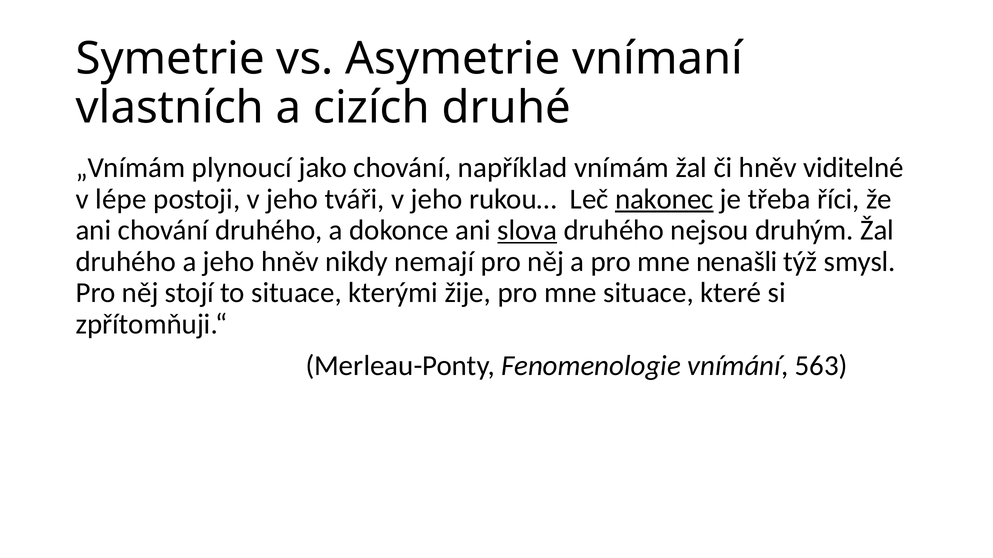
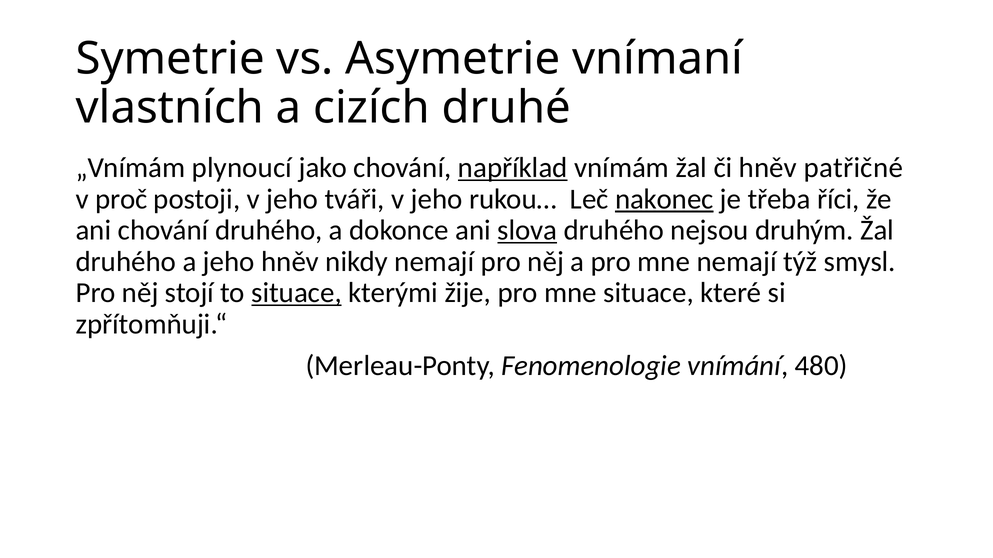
například underline: none -> present
viditelné: viditelné -> patřičné
lépe: lépe -> proč
mne nenašli: nenašli -> nemají
situace at (296, 293) underline: none -> present
563: 563 -> 480
